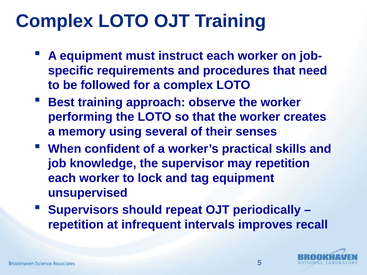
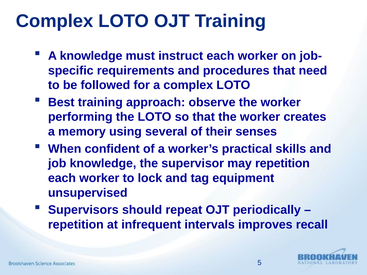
A equipment: equipment -> knowledge
